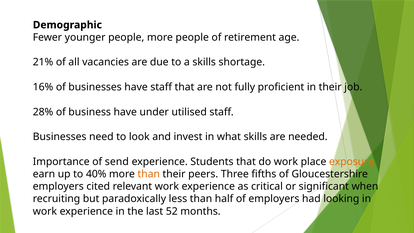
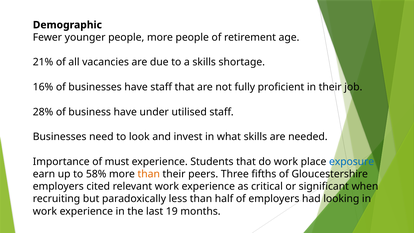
send: send -> must
exposure colour: orange -> blue
40%: 40% -> 58%
52: 52 -> 19
